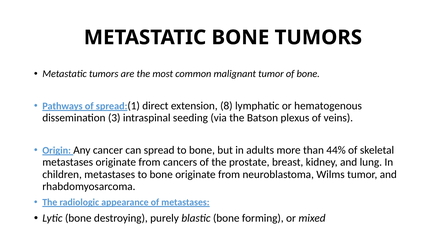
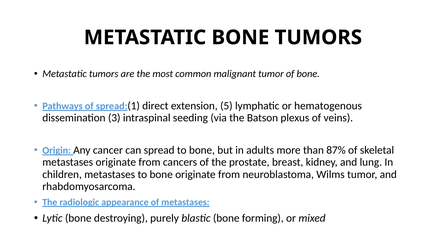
8: 8 -> 5
44%: 44% -> 87%
